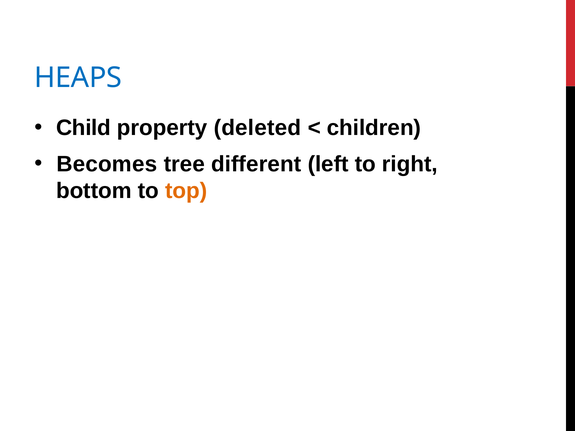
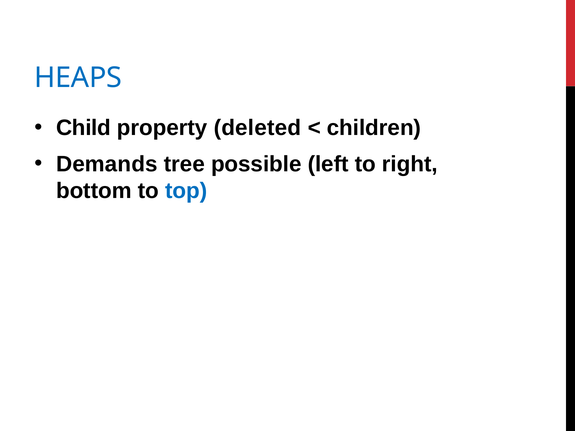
Becomes: Becomes -> Demands
different: different -> possible
top colour: orange -> blue
